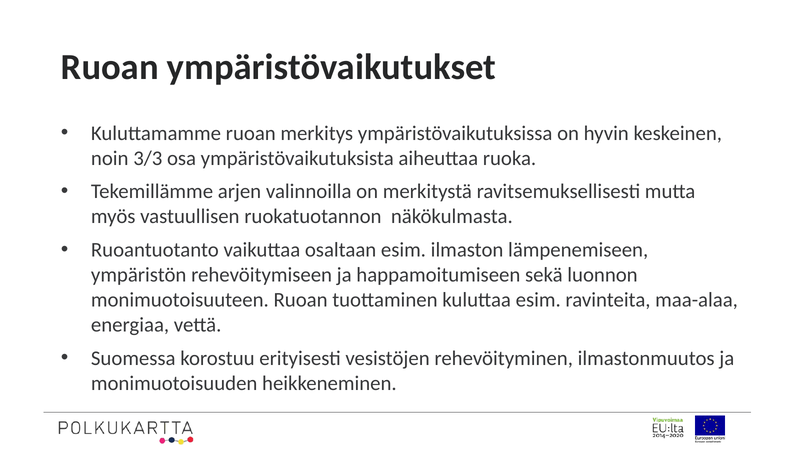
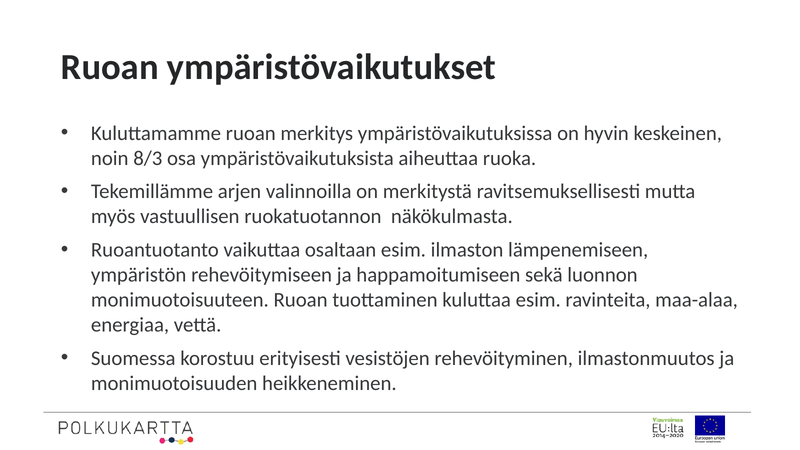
3/3: 3/3 -> 8/3
